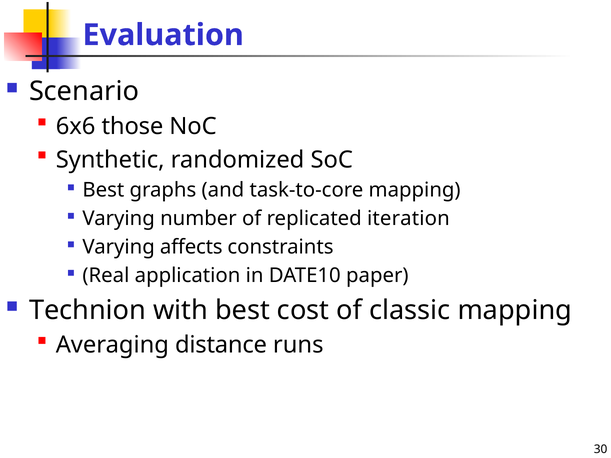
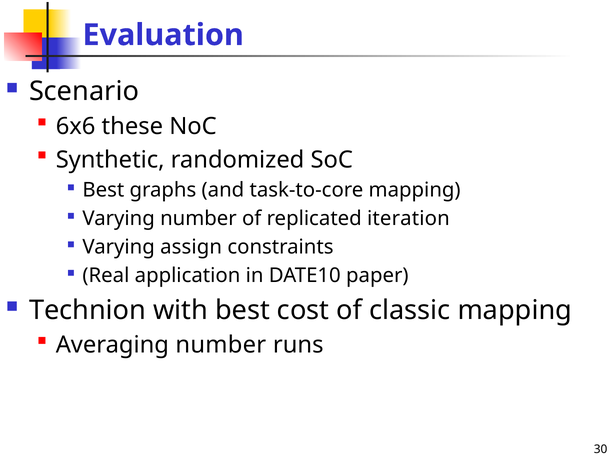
those: those -> these
affects: affects -> assign
Averaging distance: distance -> number
